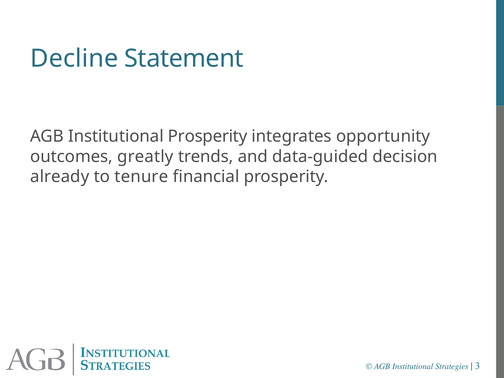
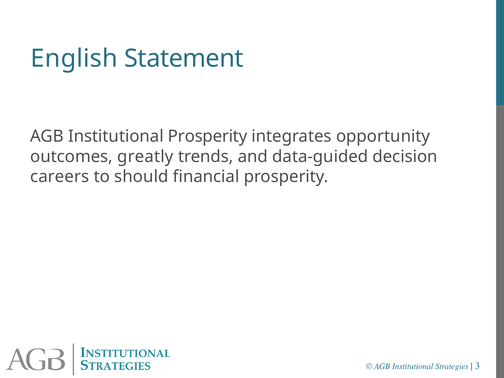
Decline: Decline -> English
already: already -> careers
tenure: tenure -> should
